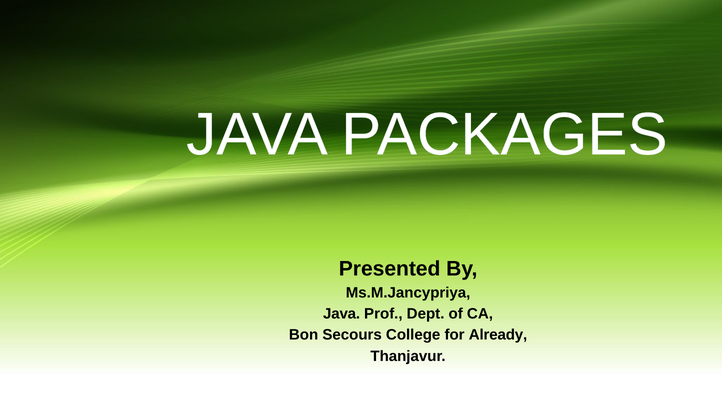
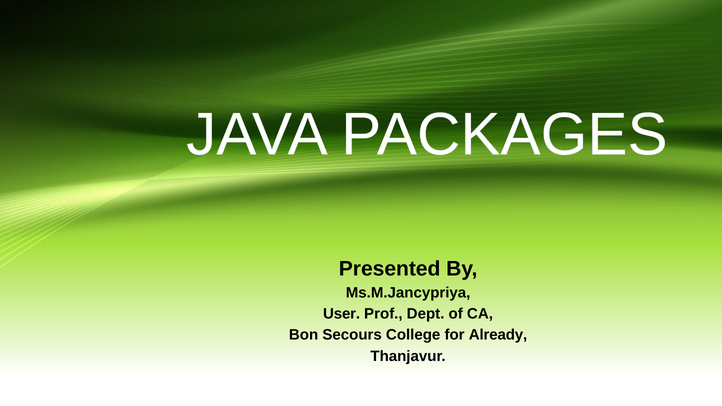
Java at (342, 314): Java -> User
